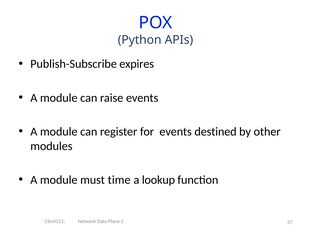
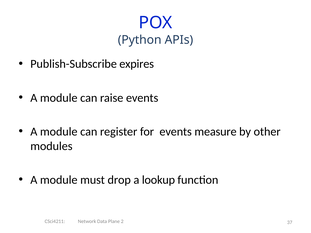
destined: destined -> measure
time: time -> drop
